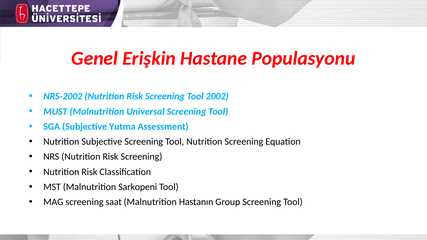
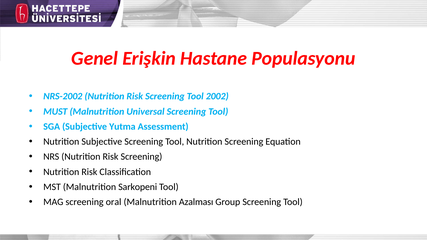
saat: saat -> oral
Hastanın: Hastanın -> Azalması
